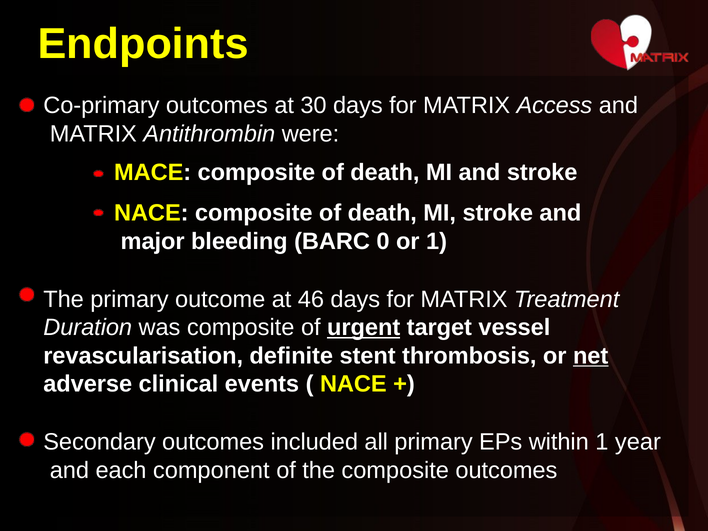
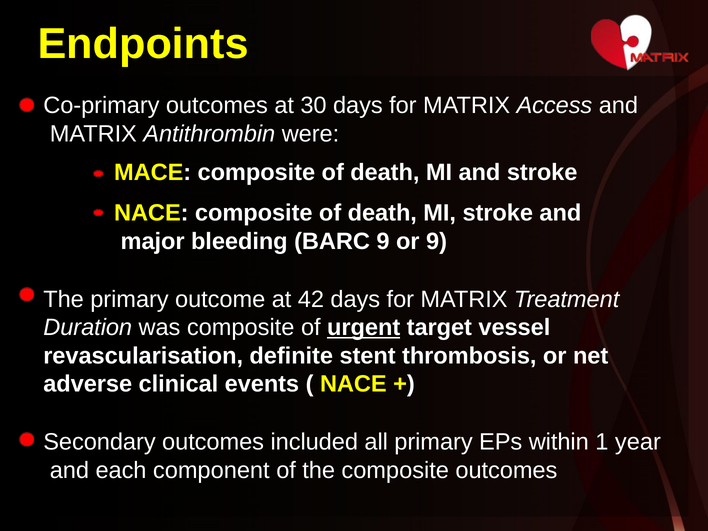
BARC 0: 0 -> 9
or 1: 1 -> 9
46: 46 -> 42
net underline: present -> none
